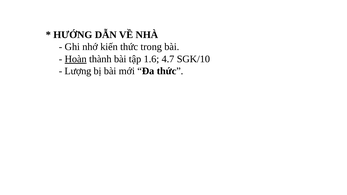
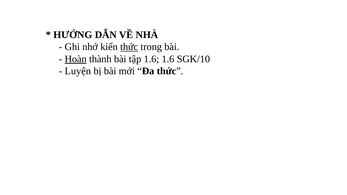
thức at (129, 47) underline: none -> present
1.6 4.7: 4.7 -> 1.6
Lượng: Lượng -> Luyện
